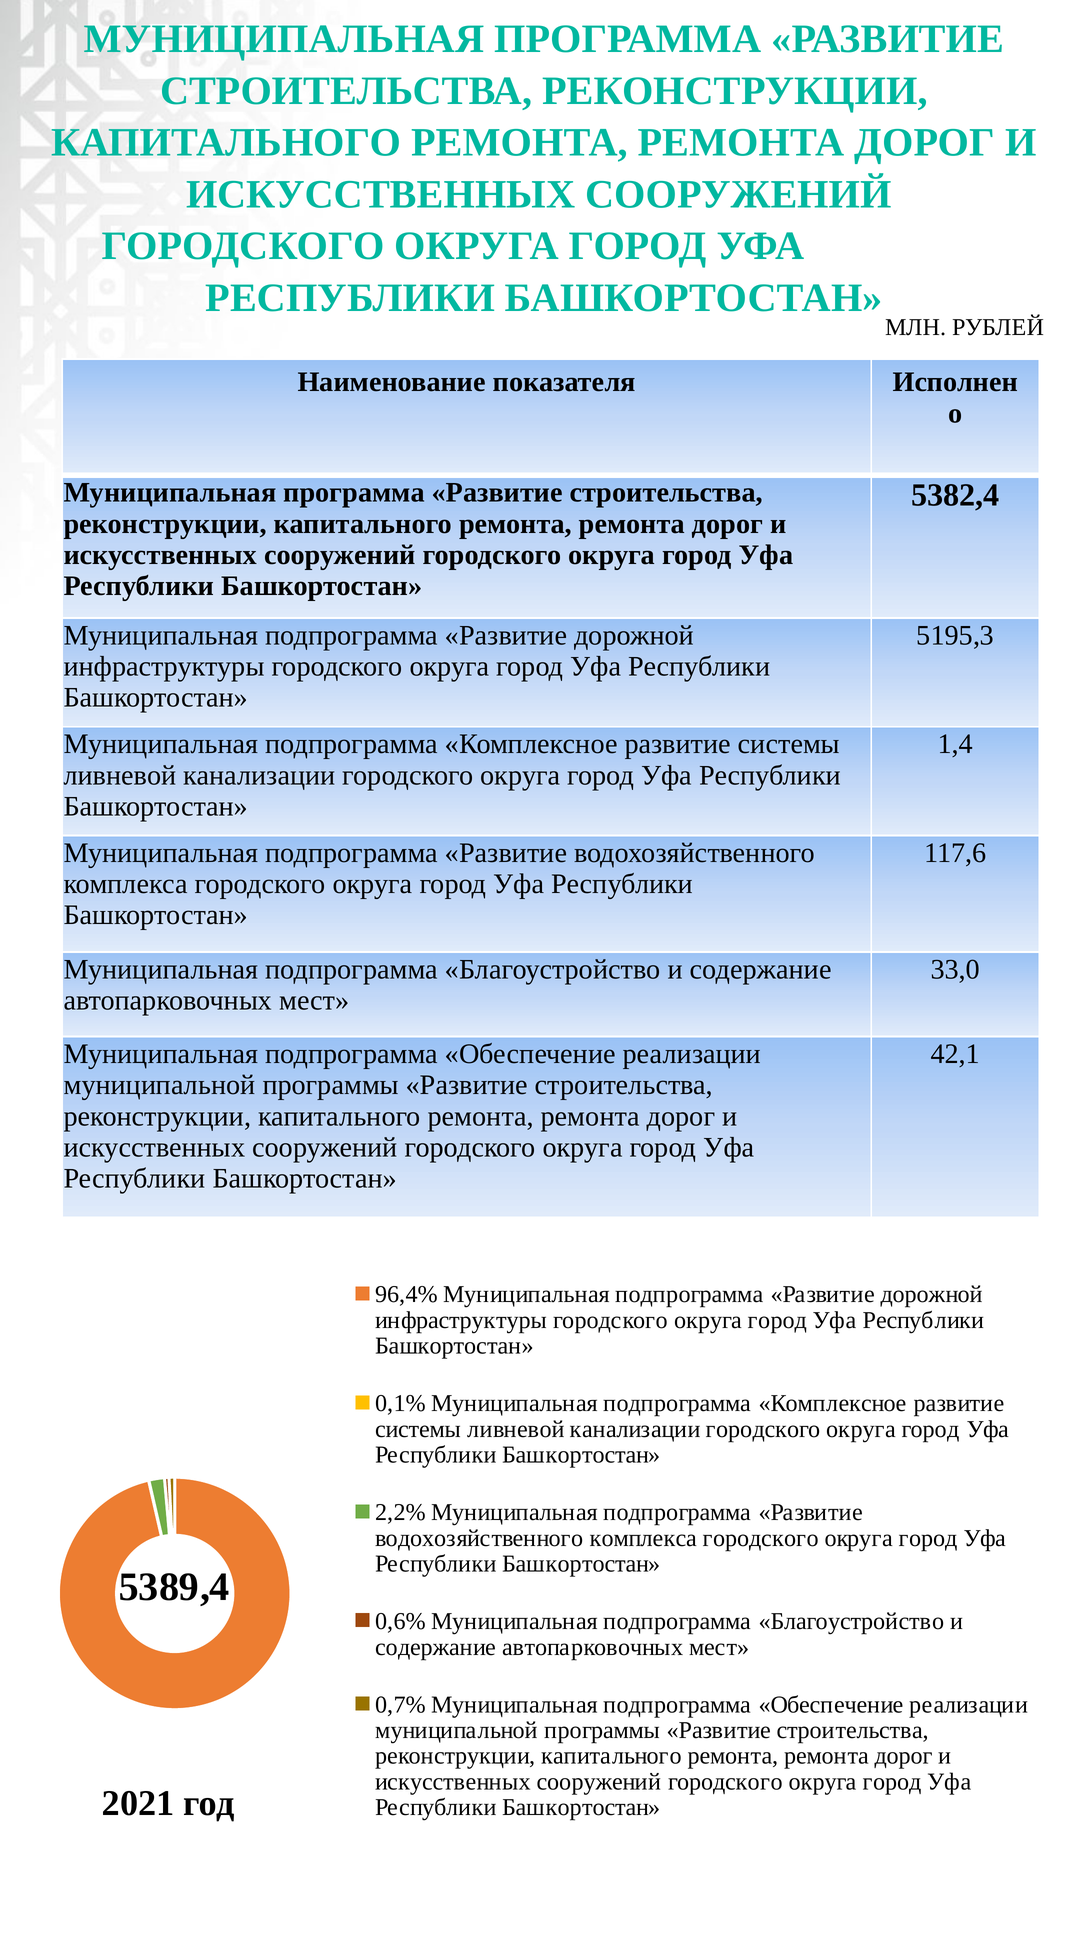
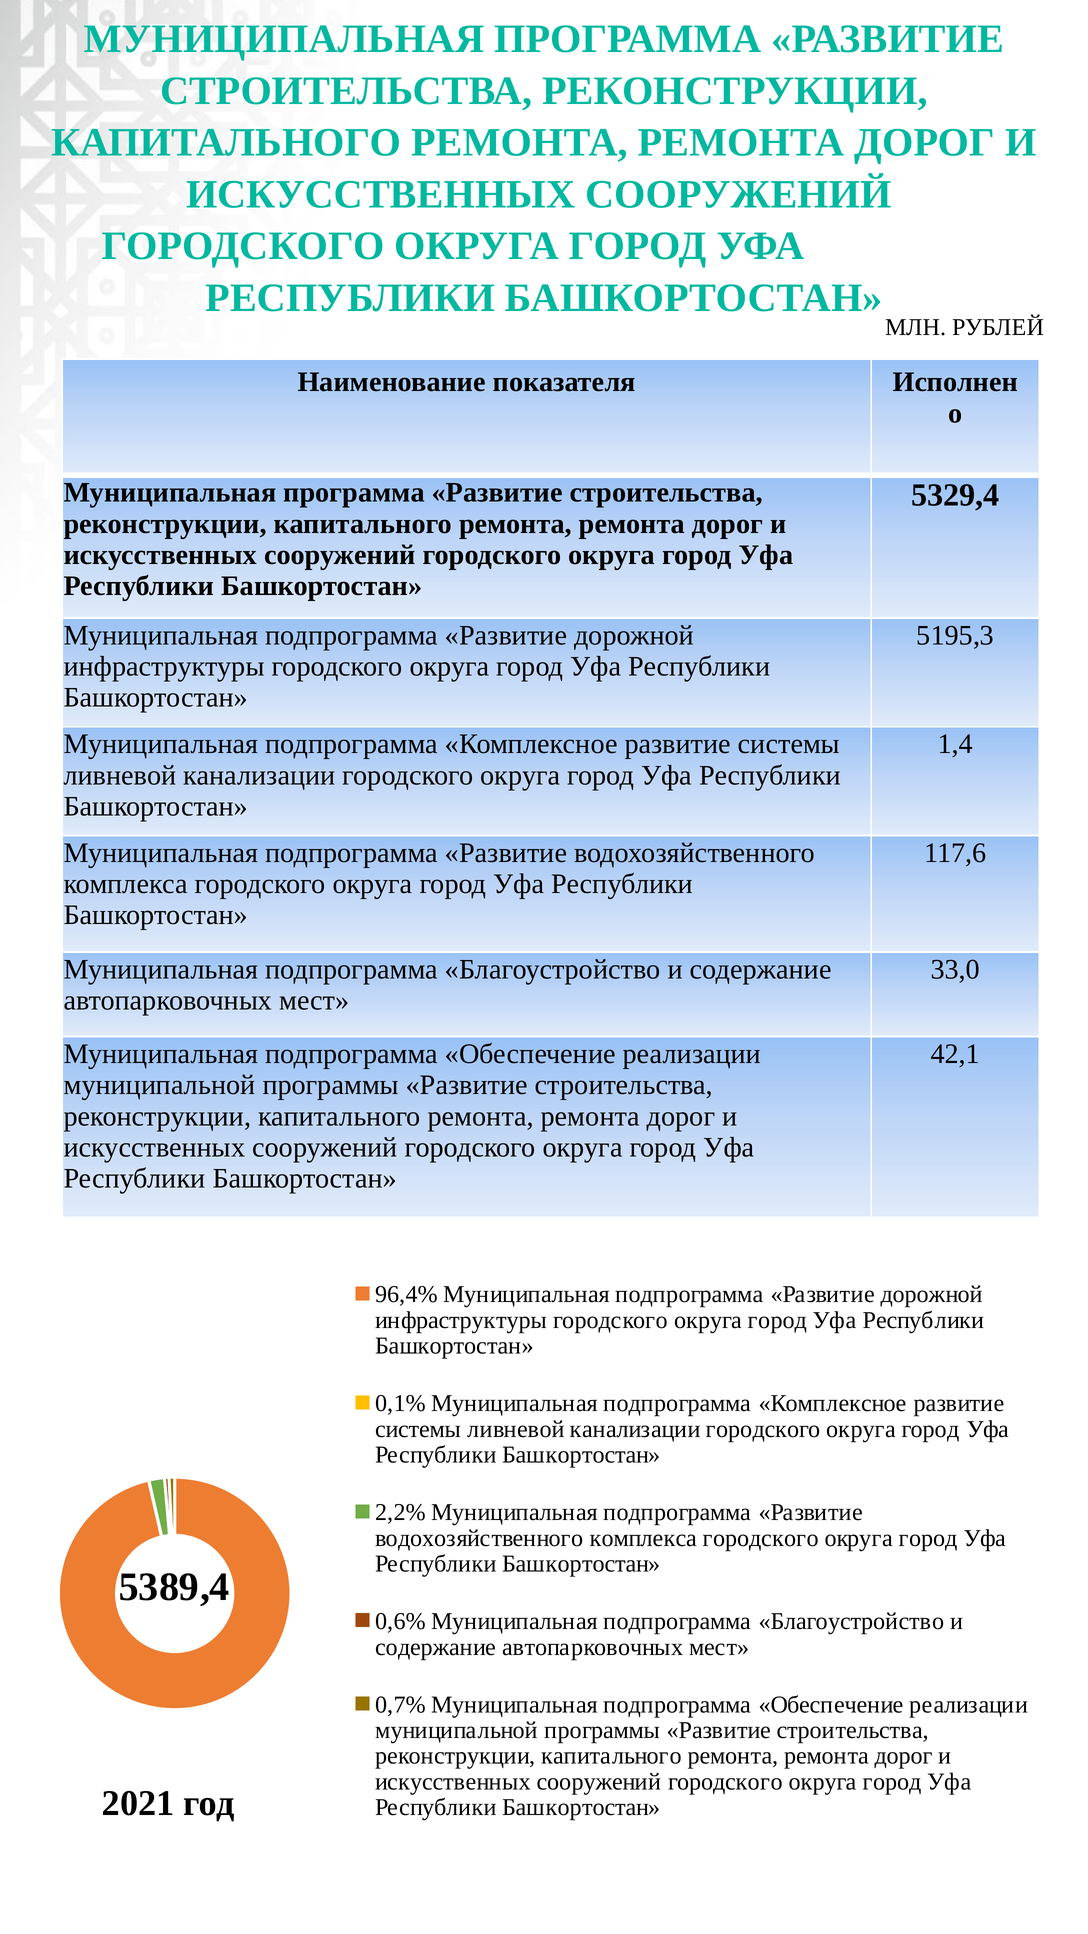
5382,4: 5382,4 -> 5329,4
